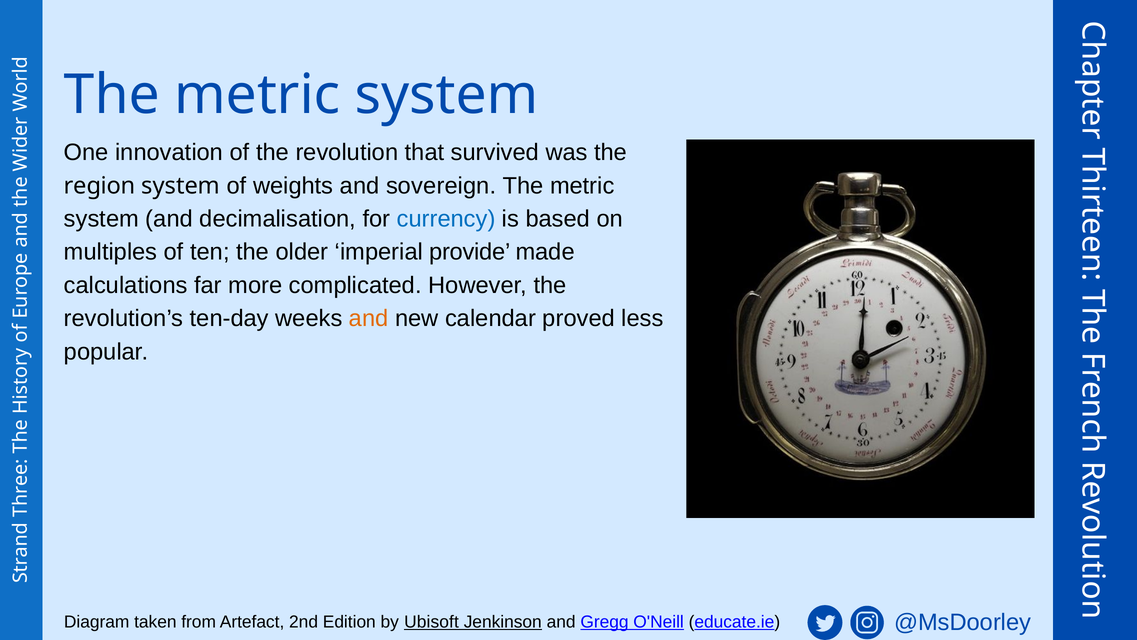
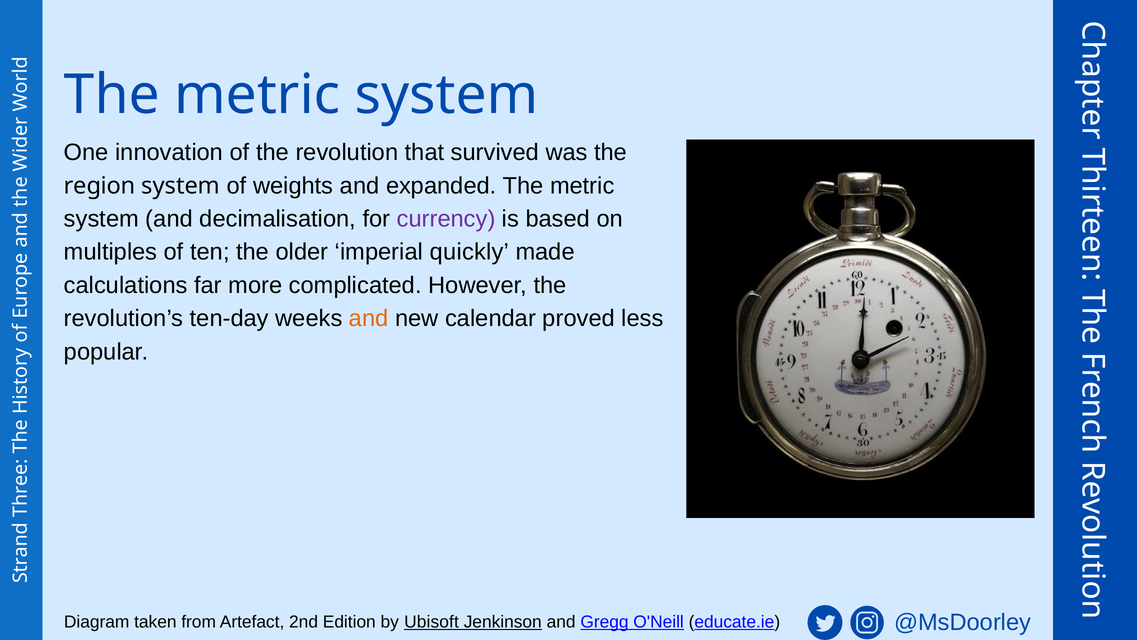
sovereign: sovereign -> expanded
currency colour: blue -> purple
provide: provide -> quickly
